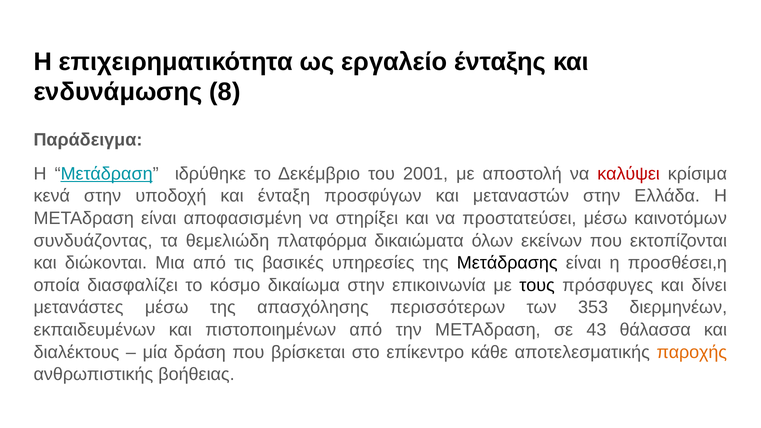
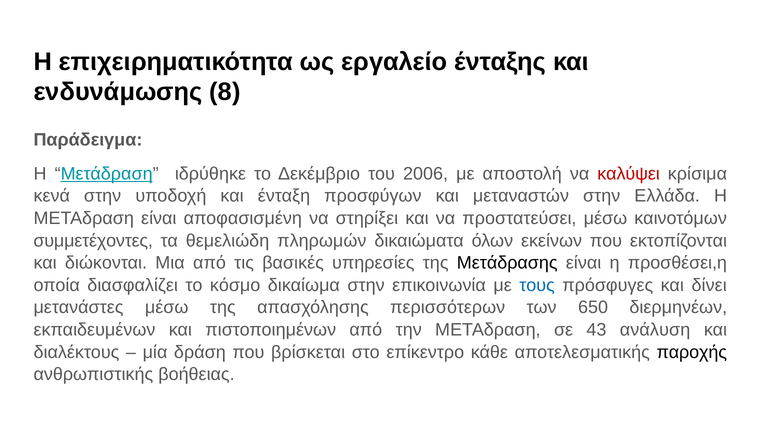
2001: 2001 -> 2006
συνδυάζοντας: συνδυάζοντας -> συμμετέχοντες
πλατφόρμα: πλατφόρμα -> πληρωμών
τους colour: black -> blue
353: 353 -> 650
θάλασσα: θάλασσα -> ανάλυση
παροχής colour: orange -> black
